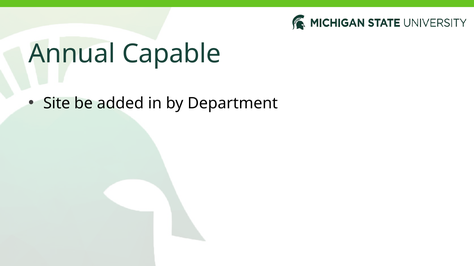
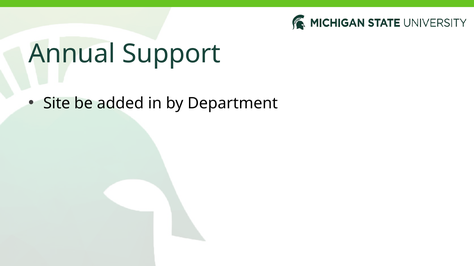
Capable: Capable -> Support
